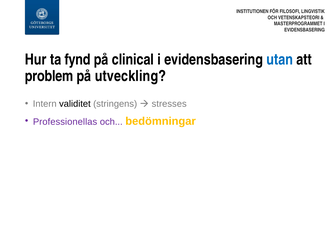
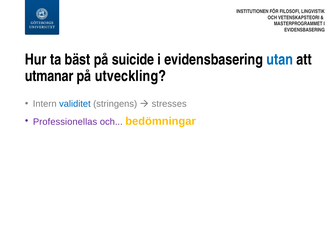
fynd: fynd -> bäst
clinical: clinical -> suicide
problem: problem -> utmanar
validitet colour: black -> blue
